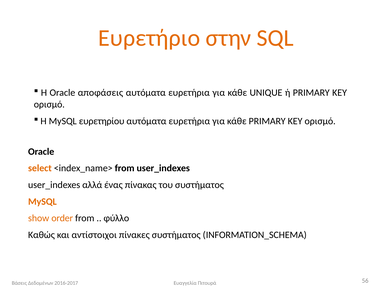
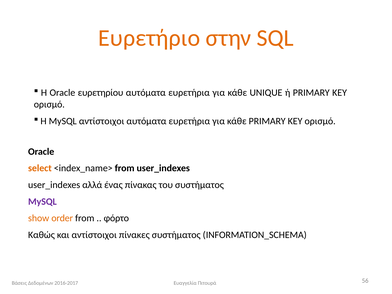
αποφάσεις: αποφάσεις -> ευρετηρίου
MySQL ευρετηρίου: ευρετηρίου -> αντίστοιχοι
MySQL at (42, 202) colour: orange -> purple
φύλλο: φύλλο -> φόρτο
